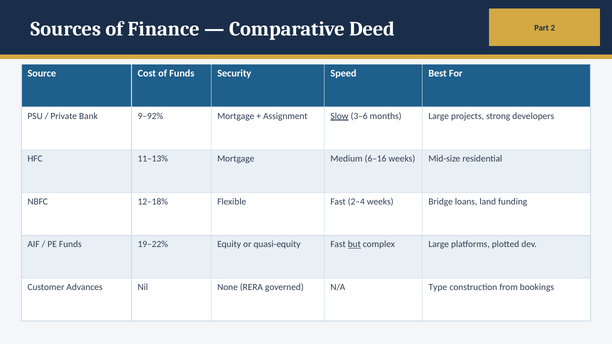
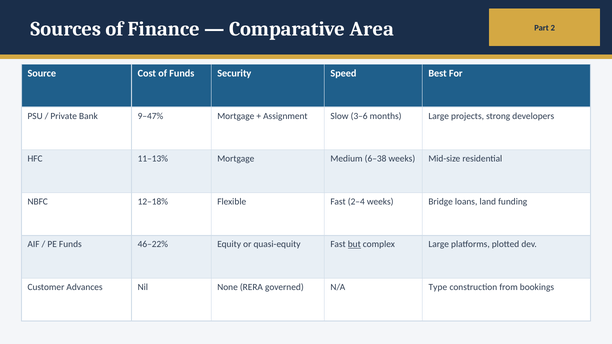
Deed: Deed -> Area
9–92%: 9–92% -> 9–47%
Slow underline: present -> none
6–16: 6–16 -> 6–38
19–22%: 19–22% -> 46–22%
